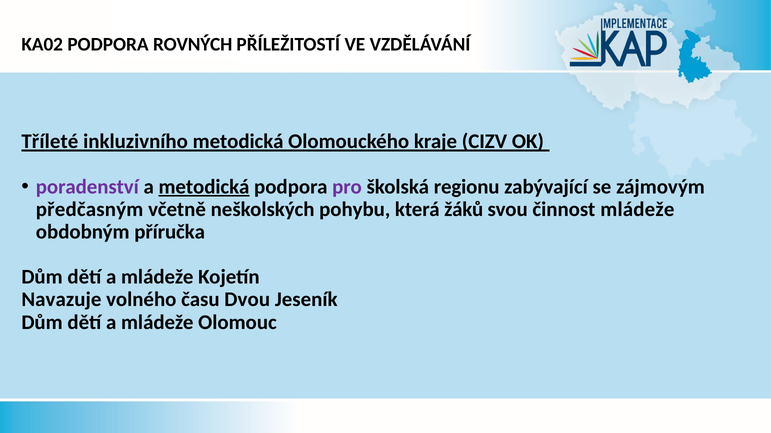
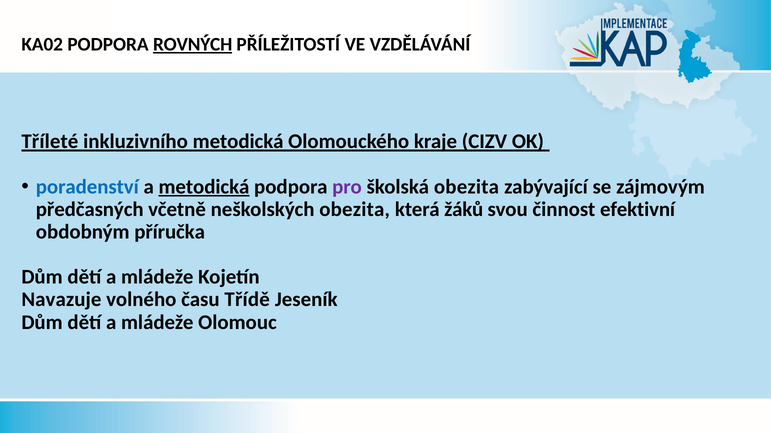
ROVNÝCH underline: none -> present
poradenství colour: purple -> blue
školská regionu: regionu -> obezita
předčasným: předčasným -> předčasných
neškolských pohybu: pohybu -> obezita
činnost mládeže: mládeže -> efektivní
Dvou: Dvou -> Třídě
